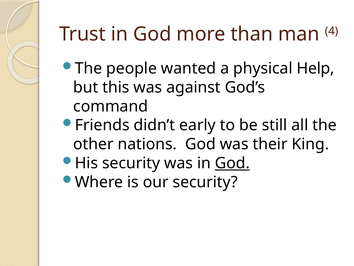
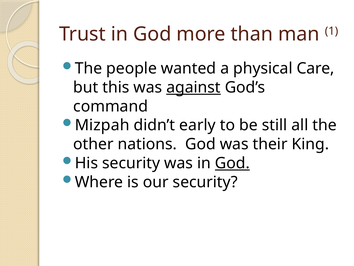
4: 4 -> 1
Help: Help -> Care
against underline: none -> present
Friends: Friends -> Mizpah
